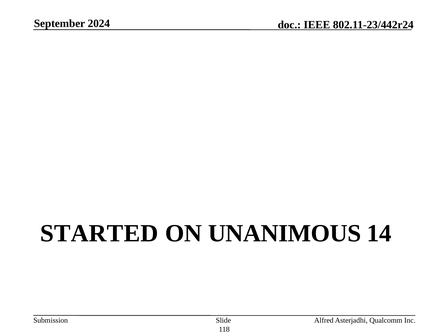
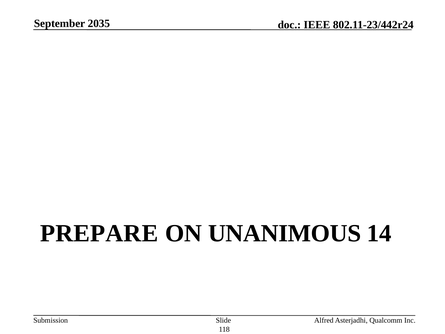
2024: 2024 -> 2035
STARTED: STARTED -> PREPARE
